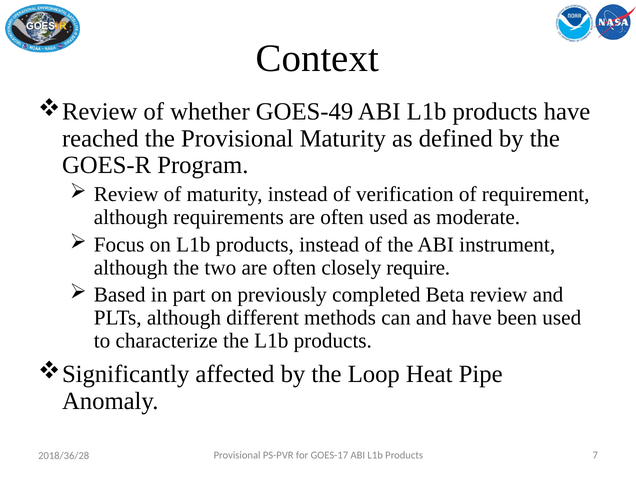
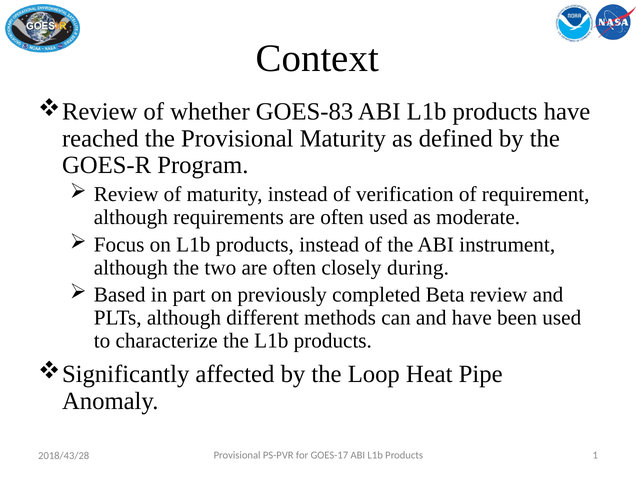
GOES-49: GOES-49 -> GOES-83
require: require -> during
7: 7 -> 1
2018/36/28: 2018/36/28 -> 2018/43/28
